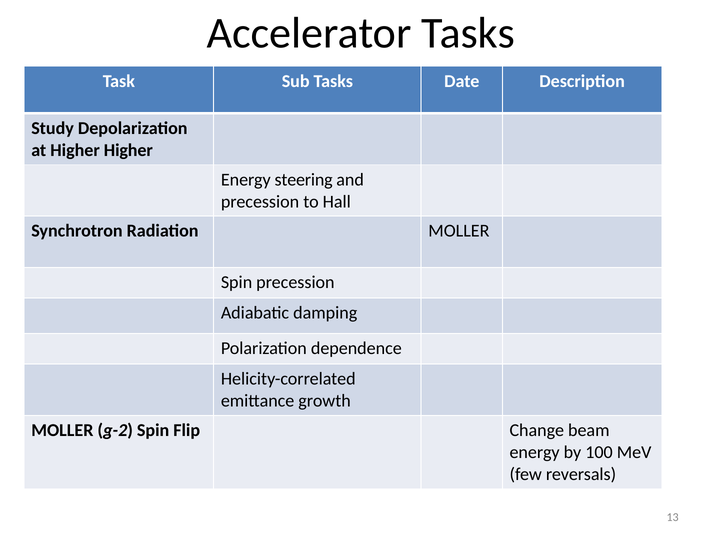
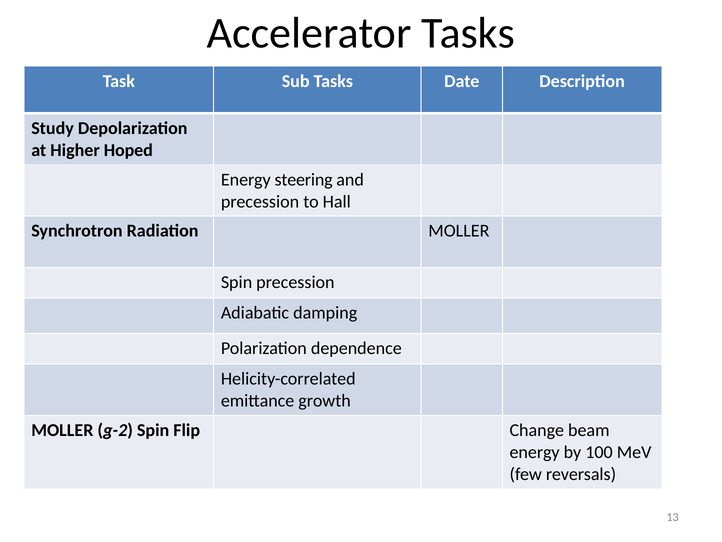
Higher Higher: Higher -> Hoped
